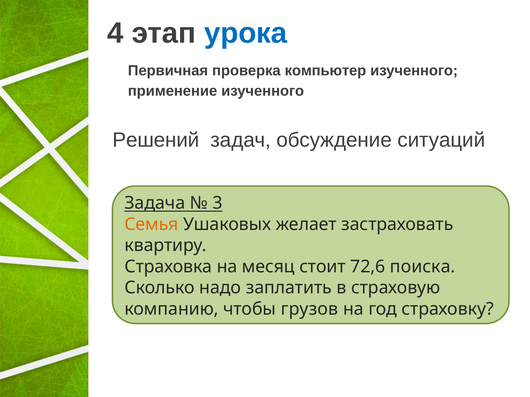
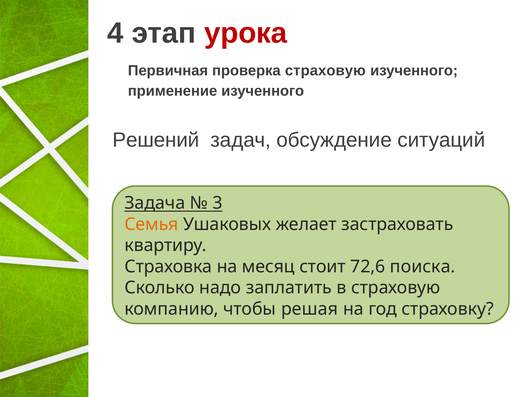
урока colour: blue -> red
проверка компьютер: компьютер -> страховую
грузов: грузов -> решая
